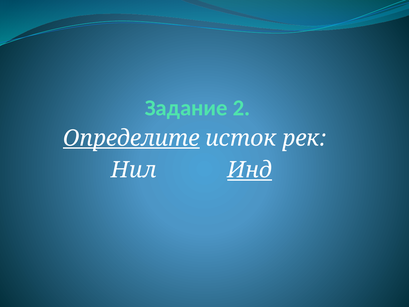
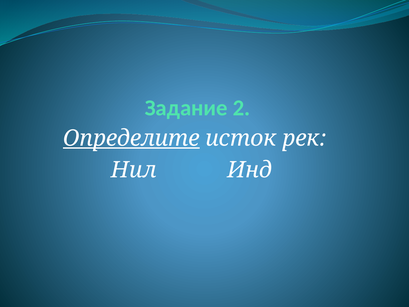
Инд underline: present -> none
